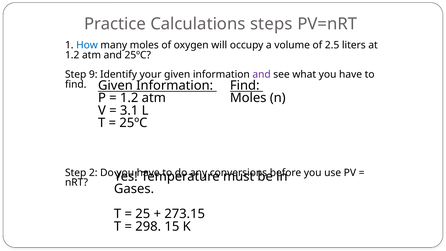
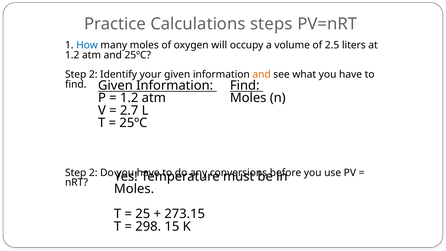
9 at (93, 75): 9 -> 2
and at (262, 75) colour: purple -> orange
3.1: 3.1 -> 2.7
Gases at (134, 189): Gases -> Moles
